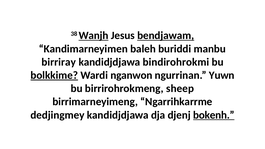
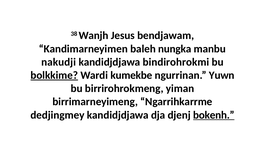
Wanjh underline: present -> none
bendjawam underline: present -> none
buriddi: buriddi -> nungka
birriray: birriray -> nakudji
nganwon: nganwon -> kumekbe
sheep: sheep -> yiman
